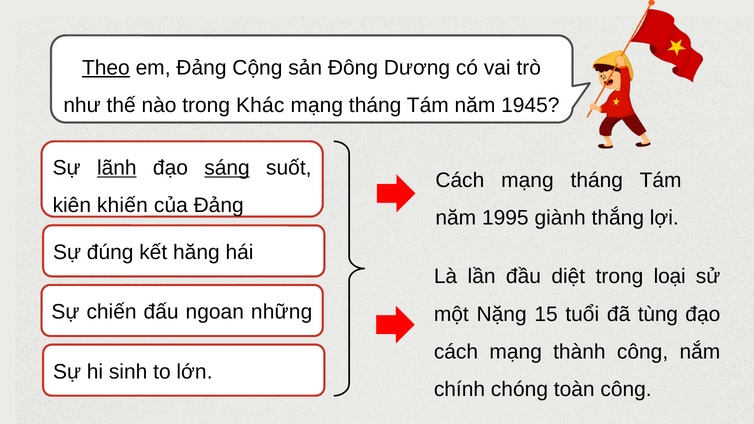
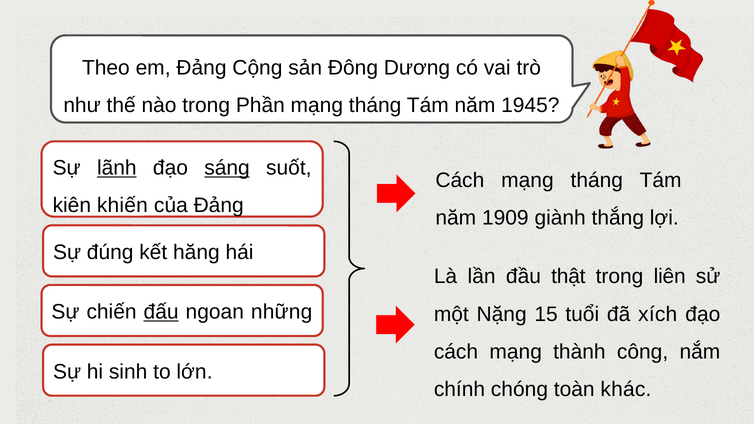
Theo underline: present -> none
Khác: Khác -> Phần
1995: 1995 -> 1909
diệt: diệt -> thật
loại: loại -> liên
đấu underline: none -> present
tùng: tùng -> xích
toàn công: công -> khác
